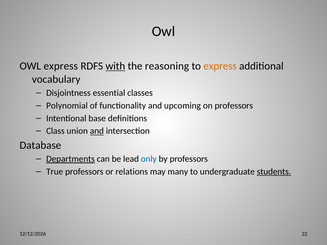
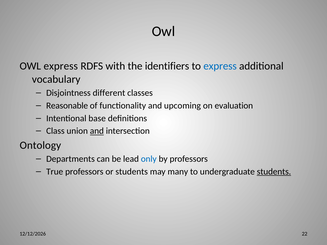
with underline: present -> none
reasoning: reasoning -> identifiers
express at (220, 66) colour: orange -> blue
essential: essential -> different
Polynomial: Polynomial -> Reasonable
on professors: professors -> evaluation
Database: Database -> Ontology
Departments underline: present -> none
or relations: relations -> students
